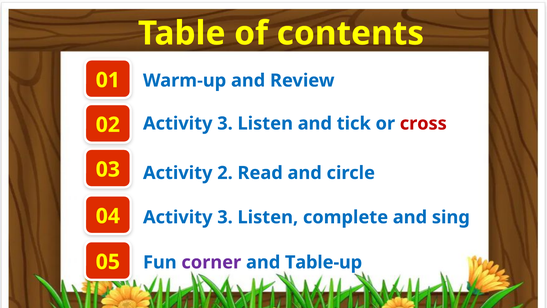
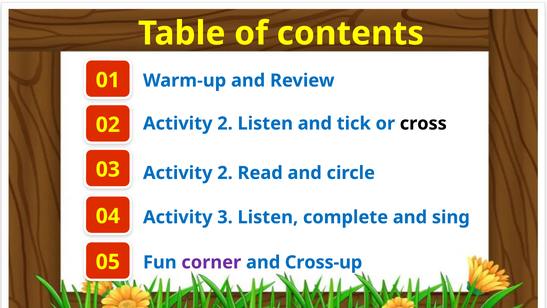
3 at (225, 123): 3 -> 2
cross colour: red -> black
Table-up: Table-up -> Cross-up
